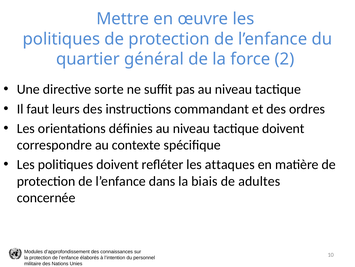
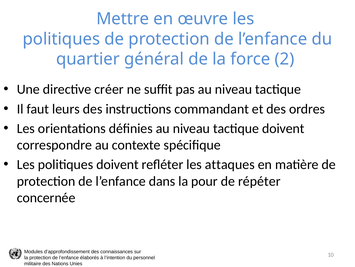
sorte: sorte -> créer
biais: biais -> pour
adultes: adultes -> répéter
